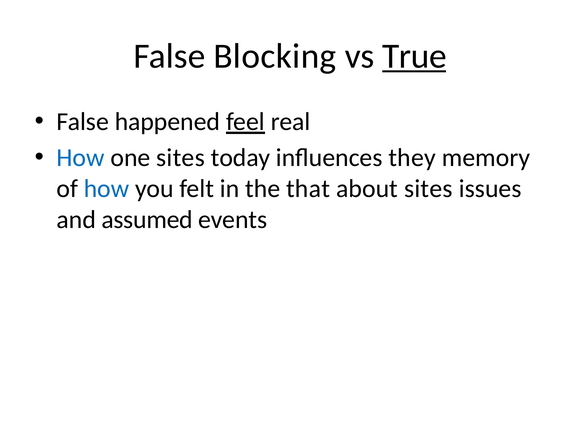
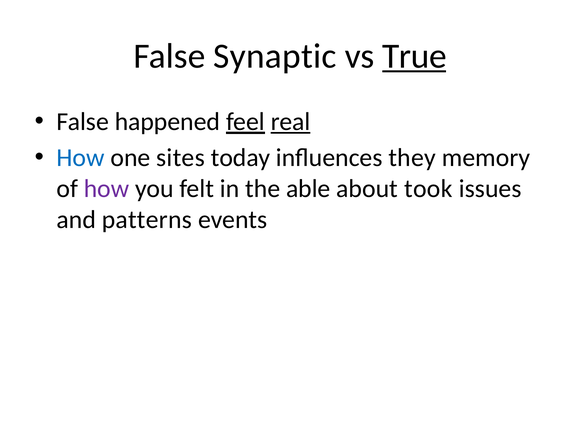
Blocking: Blocking -> Synaptic
real underline: none -> present
how at (107, 189) colour: blue -> purple
that: that -> able
about sites: sites -> took
assumed: assumed -> patterns
